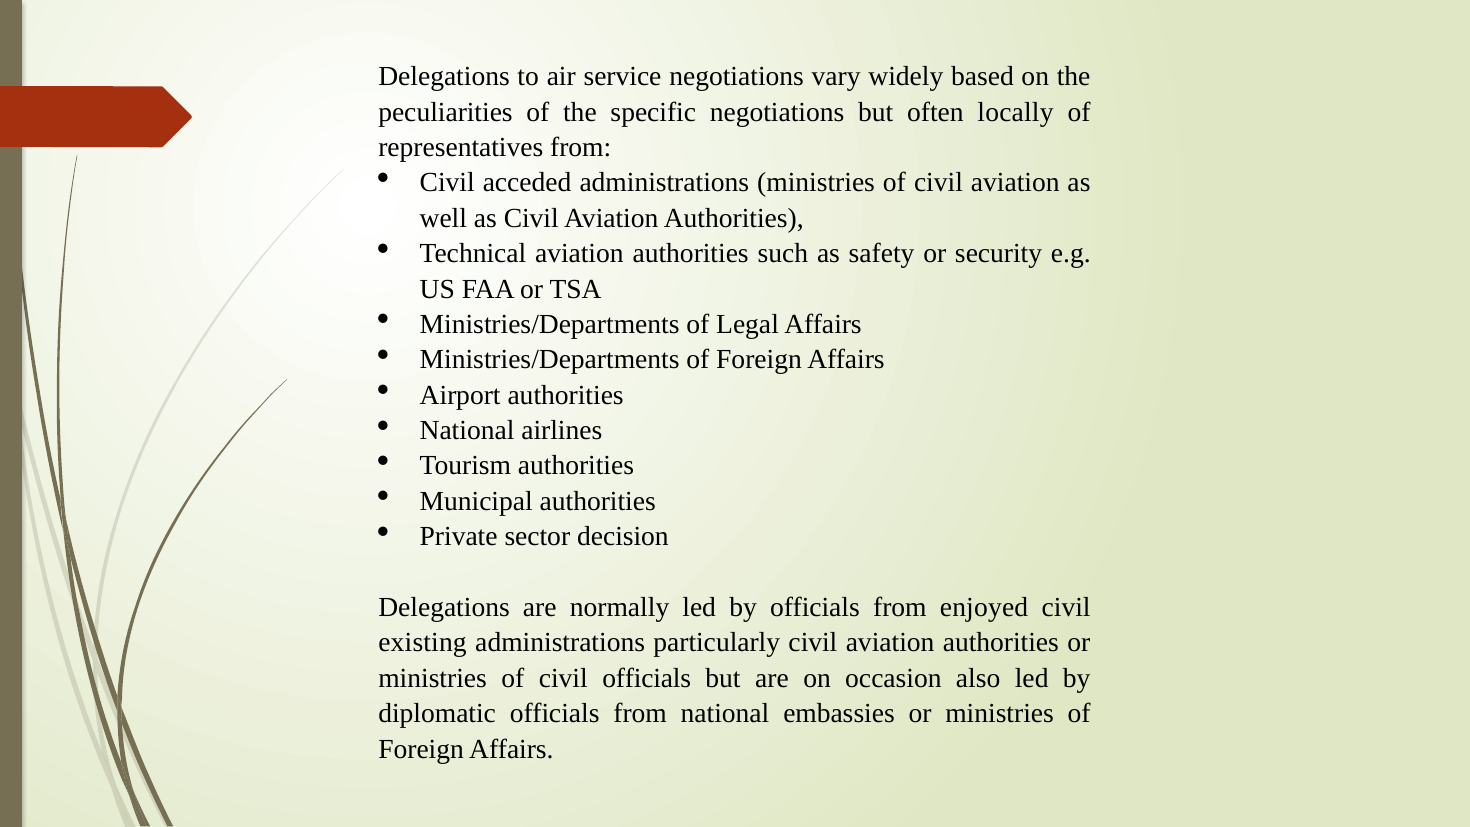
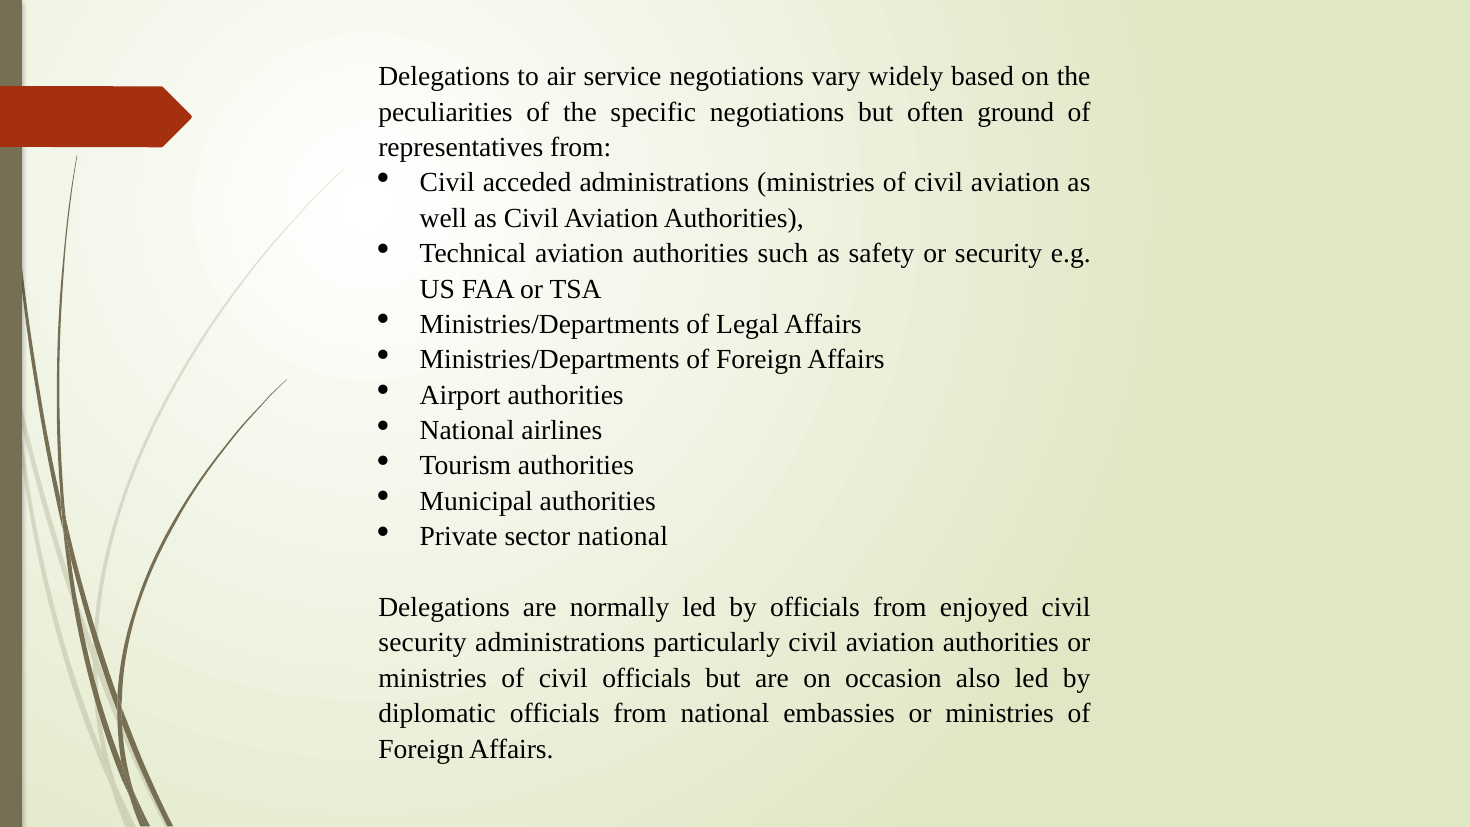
locally: locally -> ground
sector decision: decision -> national
existing at (423, 643): existing -> security
